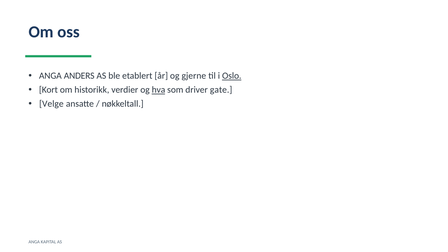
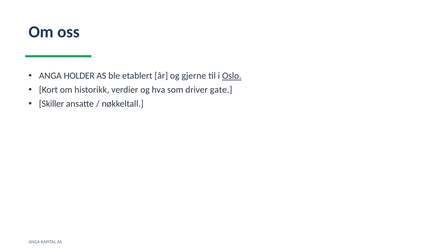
ANDERS: ANDERS -> HOLDER
hva underline: present -> none
Velge: Velge -> Skiller
